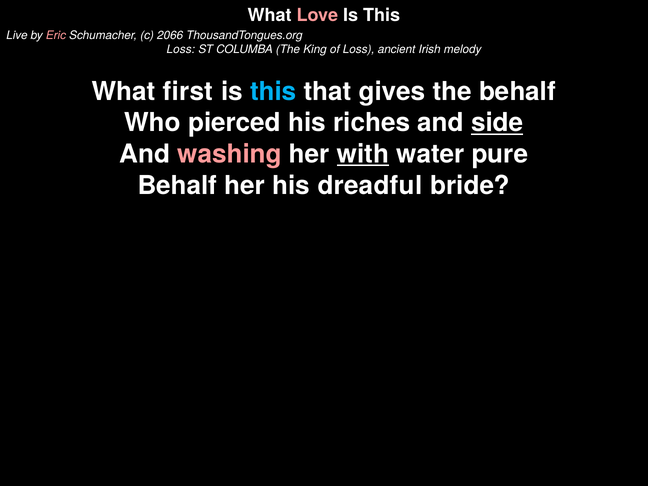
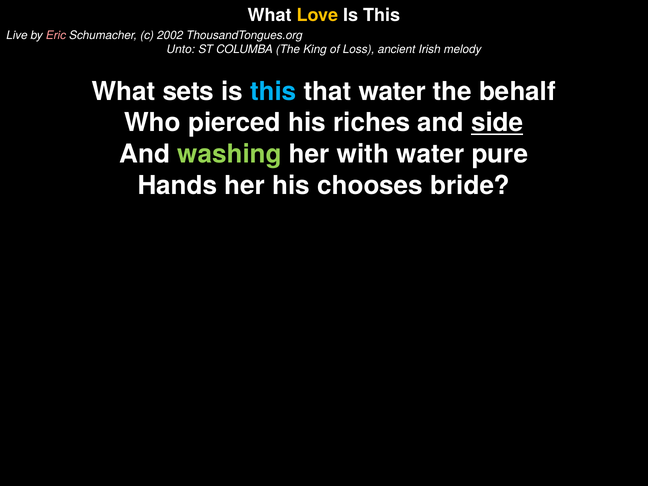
Love colour: pink -> yellow
2066: 2066 -> 2002
Loss at (181, 49): Loss -> Unto
first: first -> sets
that gives: gives -> water
washing colour: pink -> light green
with underline: present -> none
Behalf at (177, 186): Behalf -> Hands
dreadful: dreadful -> chooses
